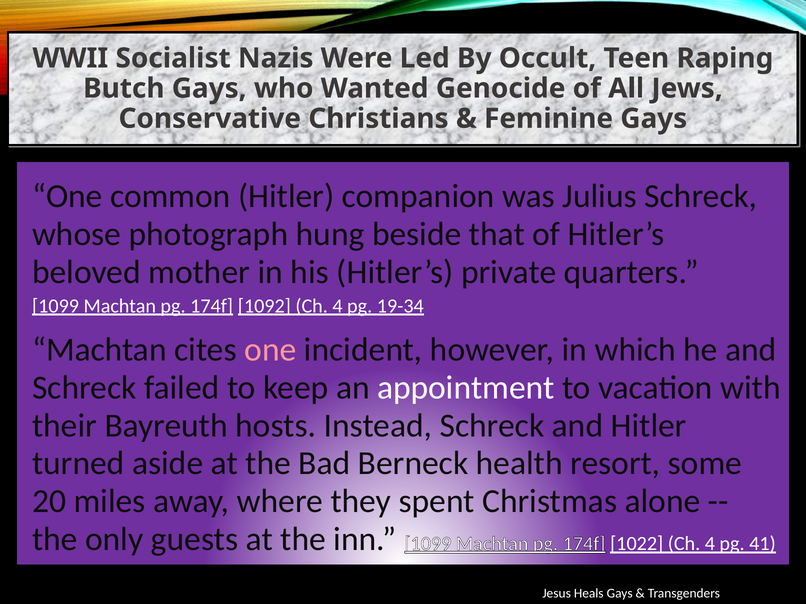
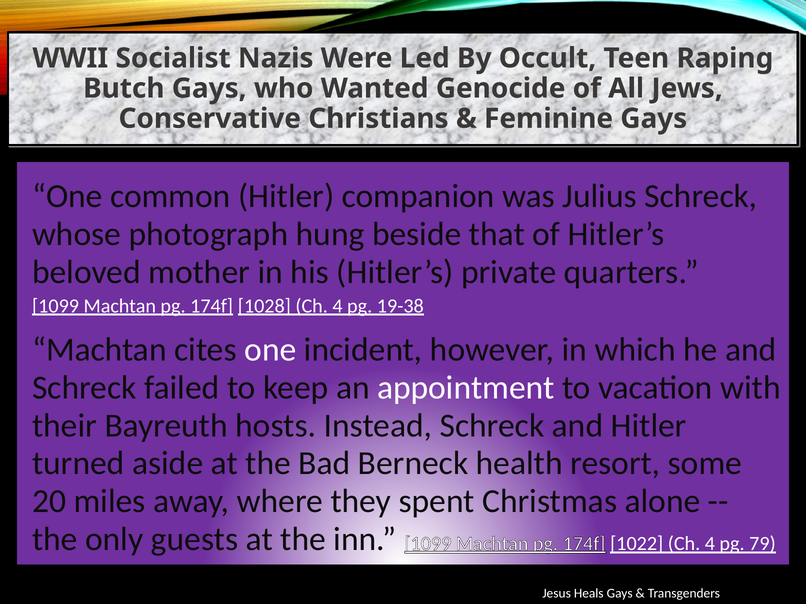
1092: 1092 -> 1028
19-34: 19-34 -> 19-38
one at (270, 350) colour: pink -> white
41: 41 -> 79
